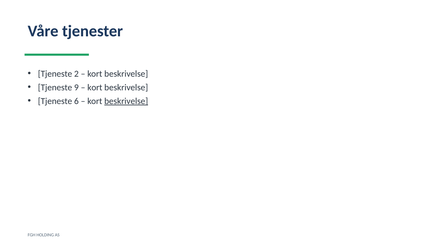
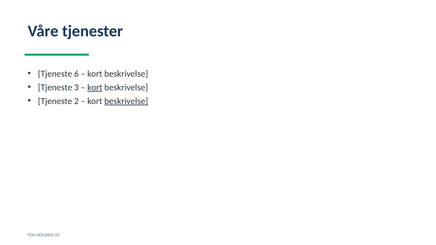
2: 2 -> 6
9: 9 -> 3
kort at (95, 87) underline: none -> present
6: 6 -> 2
